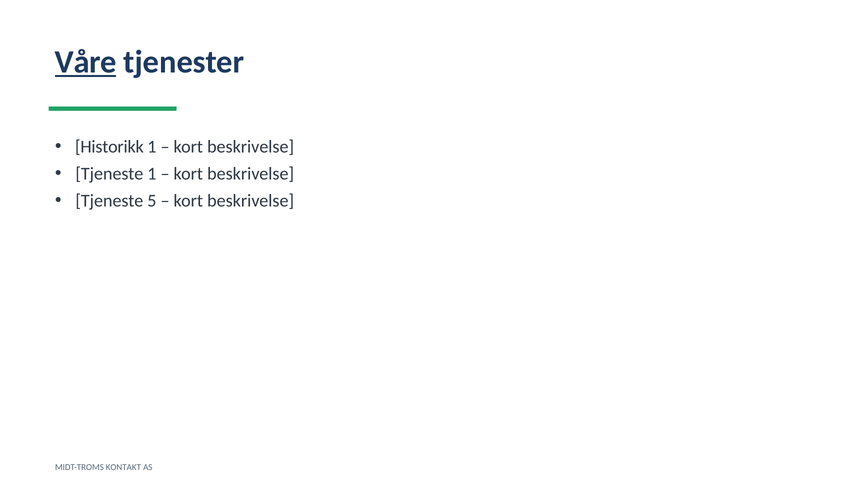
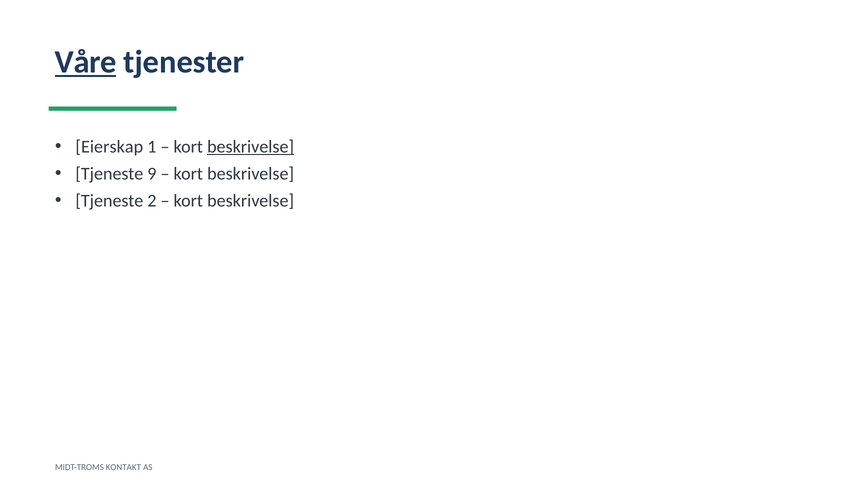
Historikk: Historikk -> Eierskap
beskrivelse at (251, 147) underline: none -> present
Tjeneste 1: 1 -> 9
5: 5 -> 2
